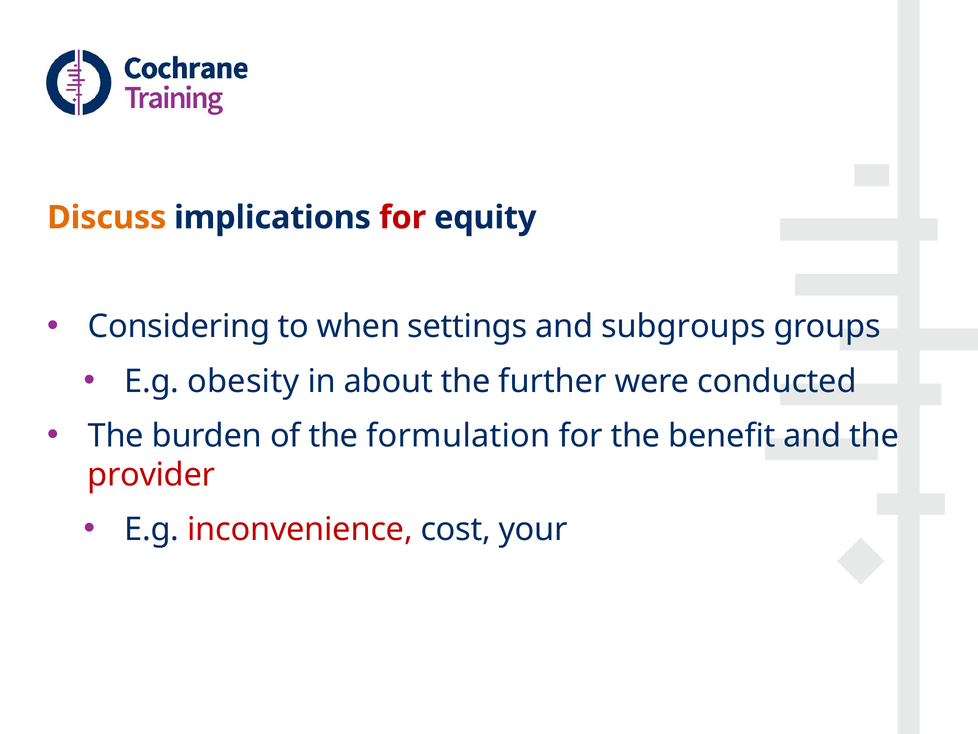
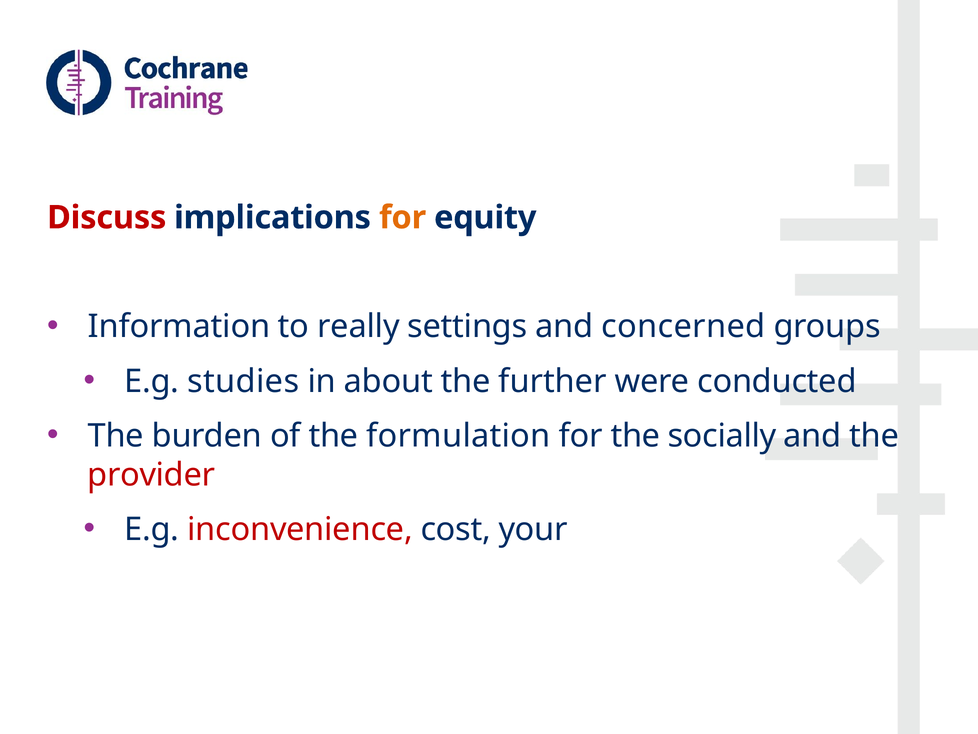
Discuss colour: orange -> red
for at (403, 217) colour: red -> orange
Considering: Considering -> Information
when: when -> really
subgroups: subgroups -> concerned
obesity: obesity -> studies
benefit: benefit -> socially
